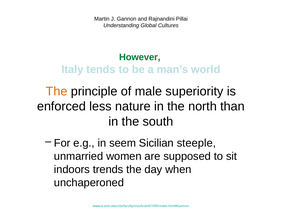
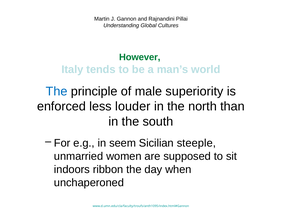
The at (57, 91) colour: orange -> blue
nature: nature -> louder
trends: trends -> ribbon
